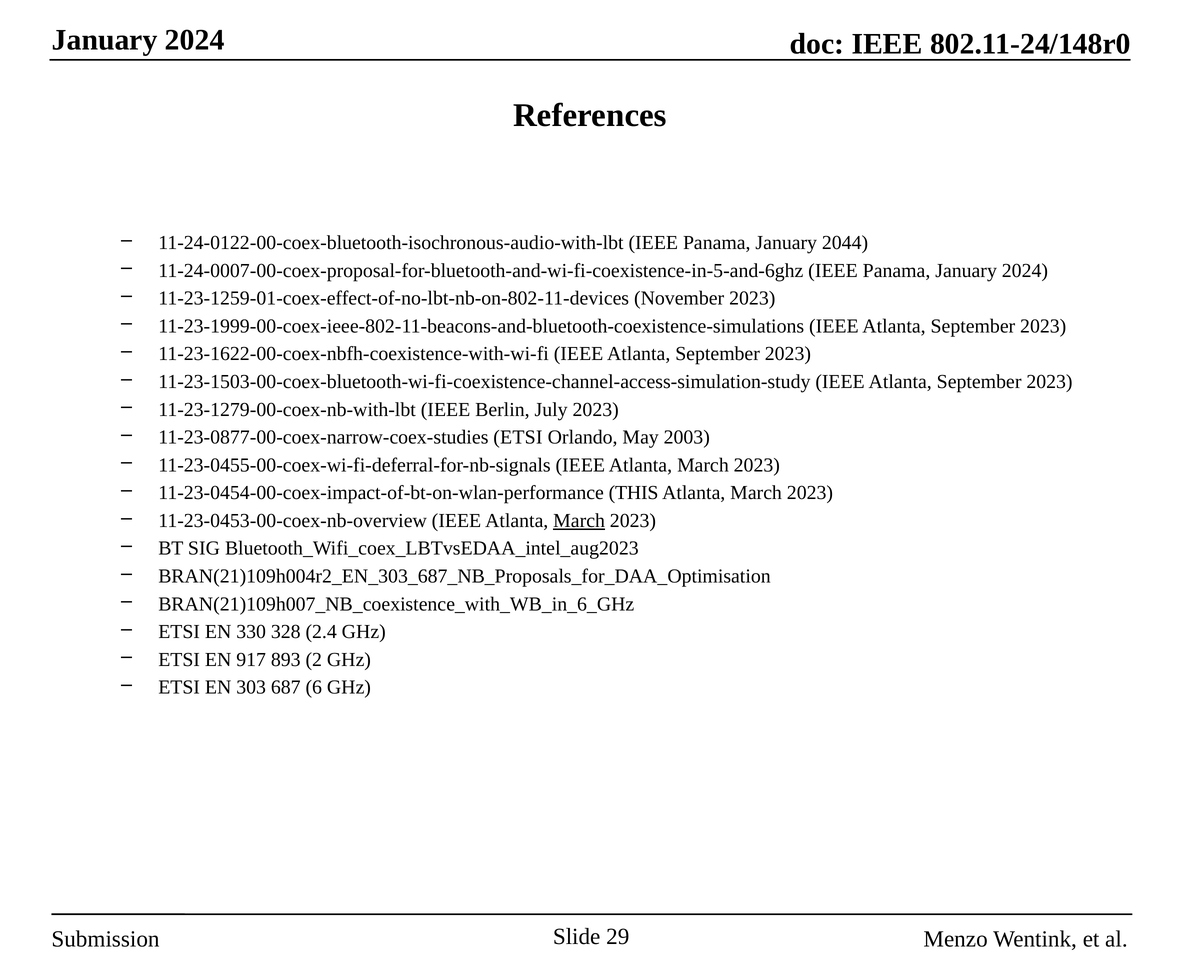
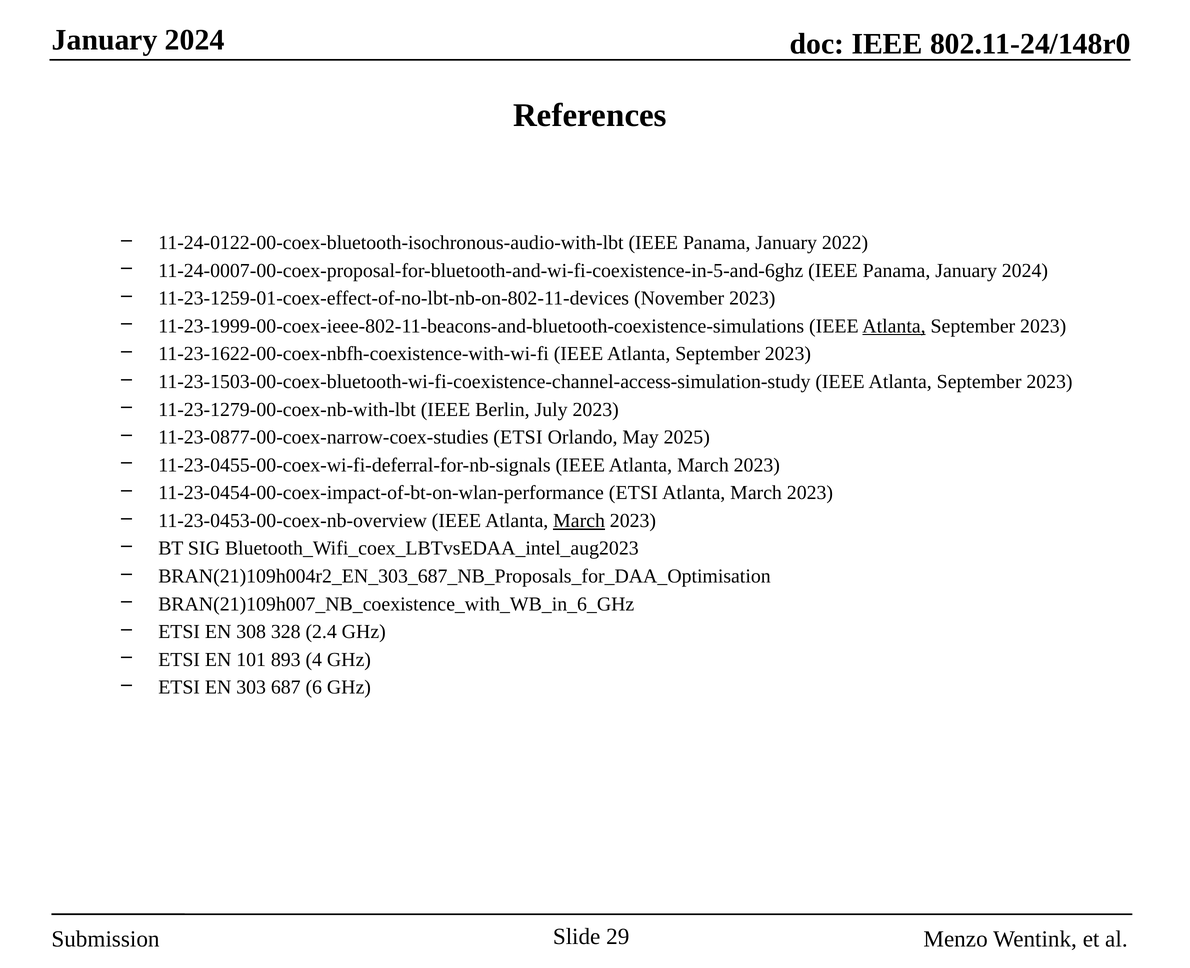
2044: 2044 -> 2022
Atlanta at (894, 326) underline: none -> present
2003: 2003 -> 2025
11-23-0454-00-coex-impact-of-bt-on-wlan-performance THIS: THIS -> ETSI
330: 330 -> 308
917: 917 -> 101
2: 2 -> 4
